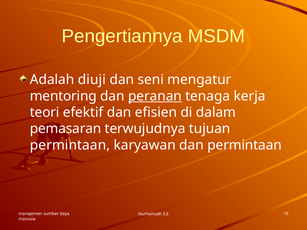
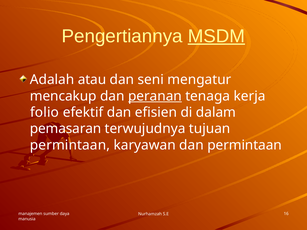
MSDM underline: none -> present
diuji: diuji -> atau
mentoring: mentoring -> mencakup
teori: teori -> folio
